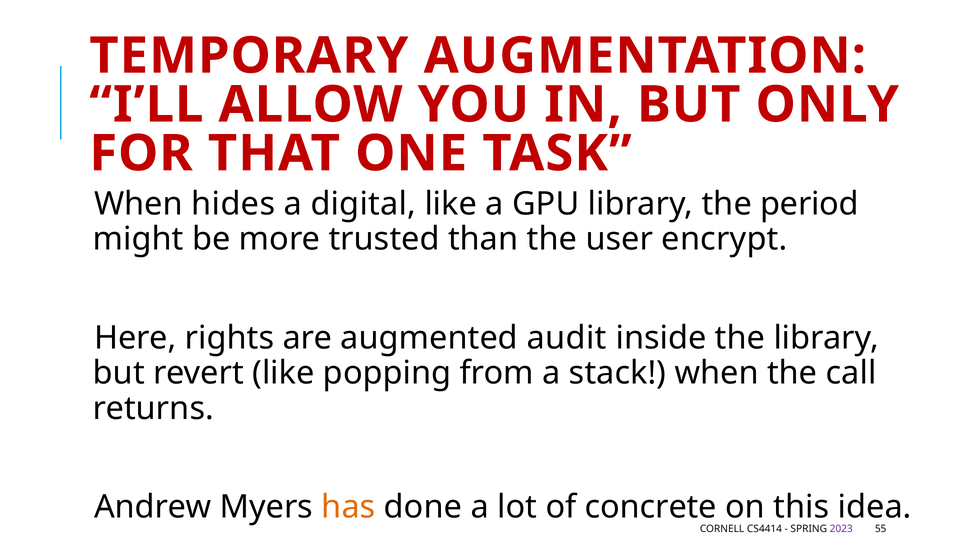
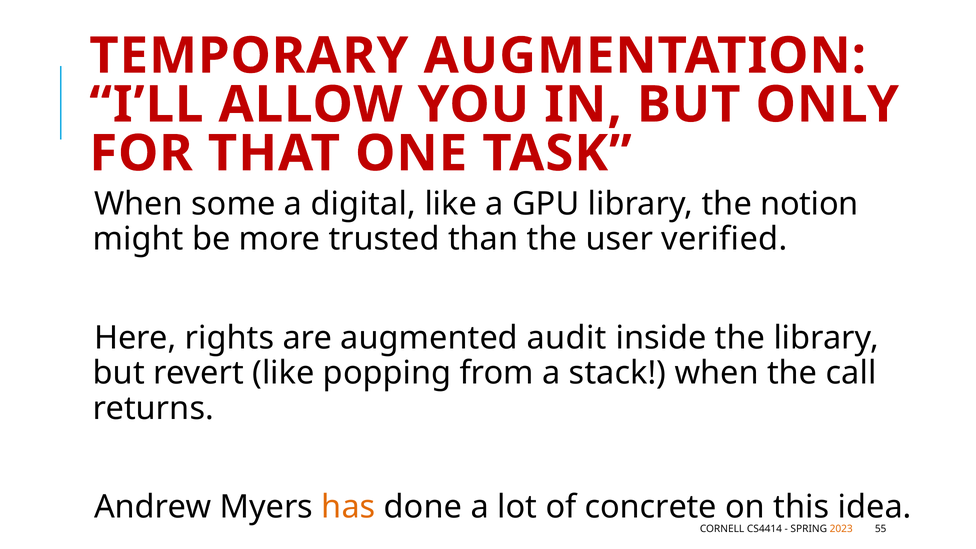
hides: hides -> some
period: period -> notion
encrypt: encrypt -> verified
2023 colour: purple -> orange
